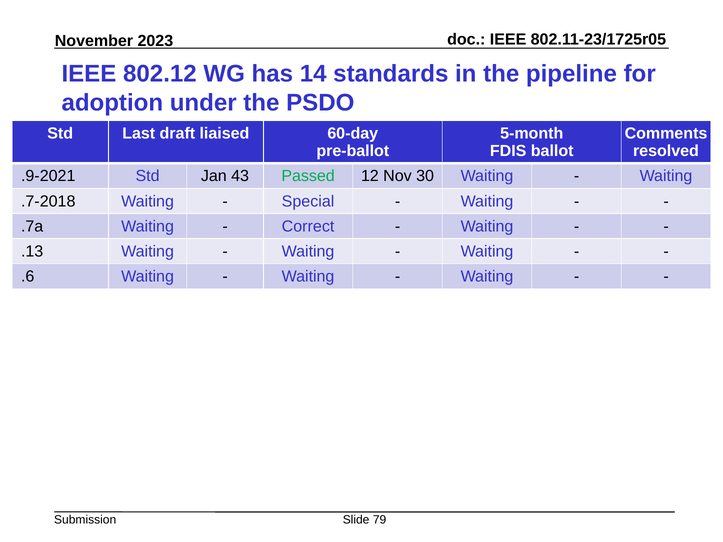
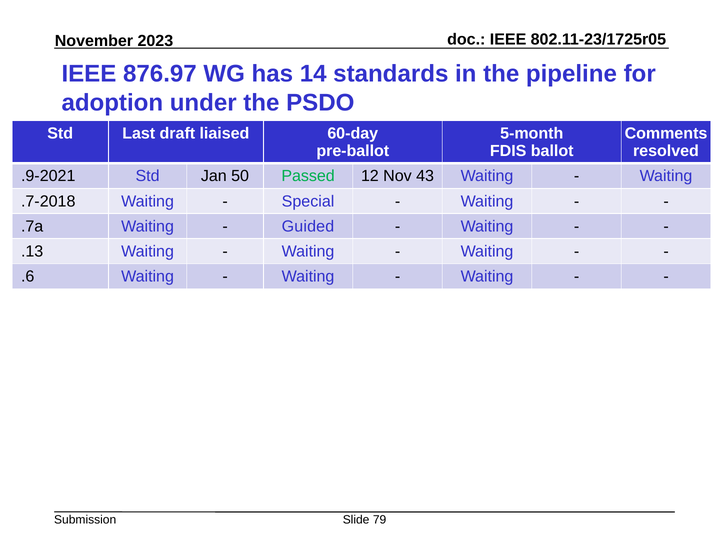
802.12: 802.12 -> 876.97
43: 43 -> 50
30: 30 -> 43
Correct: Correct -> Guided
